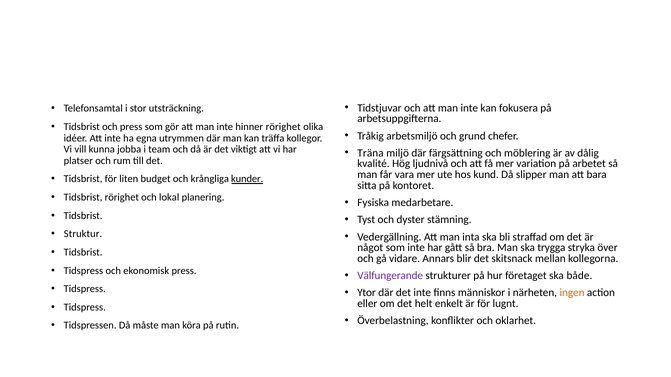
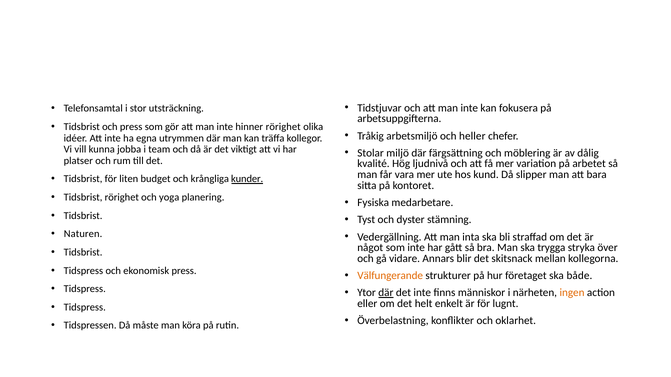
grund: grund -> heller
Träna: Träna -> Stolar
lokal: lokal -> yoga
Struktur: Struktur -> Naturen
Välfungerande colour: purple -> orange
där at (386, 293) underline: none -> present
